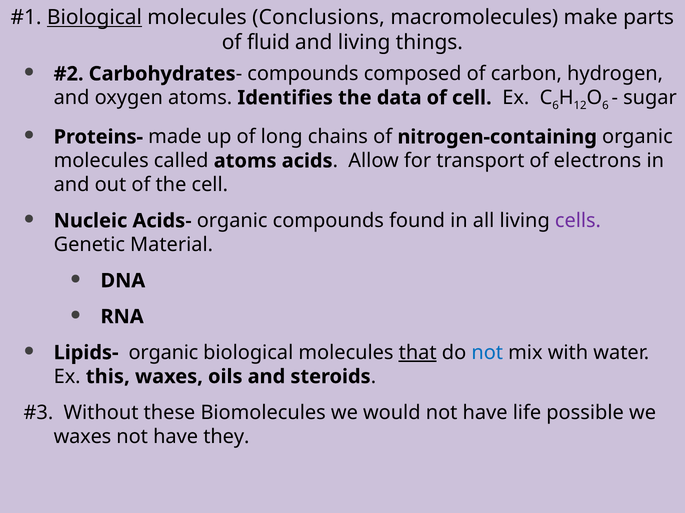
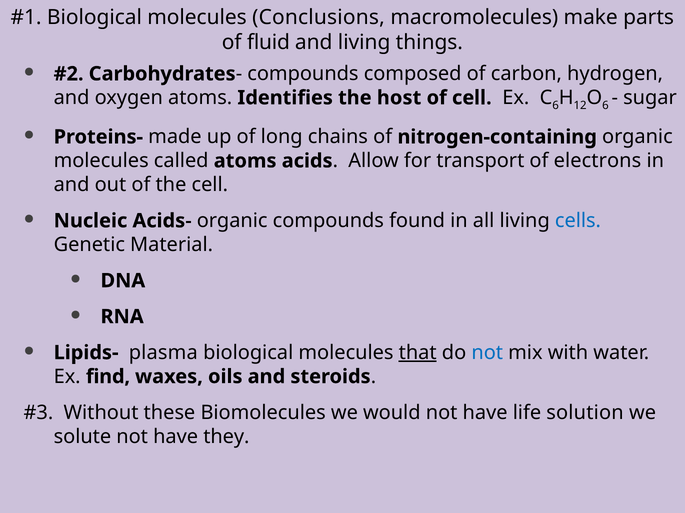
Biological at (94, 17) underline: present -> none
data: data -> host
cells colour: purple -> blue
Lipids- organic: organic -> plasma
this: this -> find
possible: possible -> solution
waxes at (82, 437): waxes -> solute
